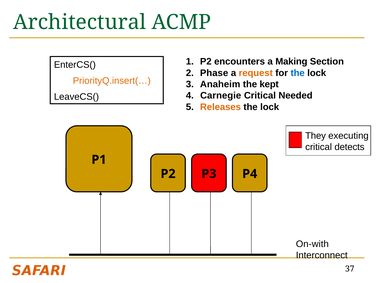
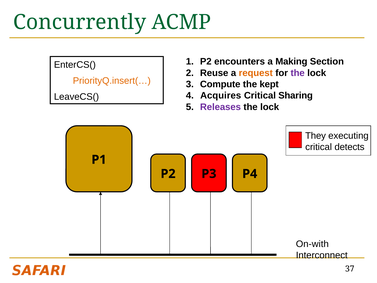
Architectural: Architectural -> Concurrently
Phase: Phase -> Reuse
the at (298, 73) colour: blue -> purple
Anaheim: Anaheim -> Compute
Carnegie: Carnegie -> Acquires
Needed: Needed -> Sharing
Releases colour: orange -> purple
